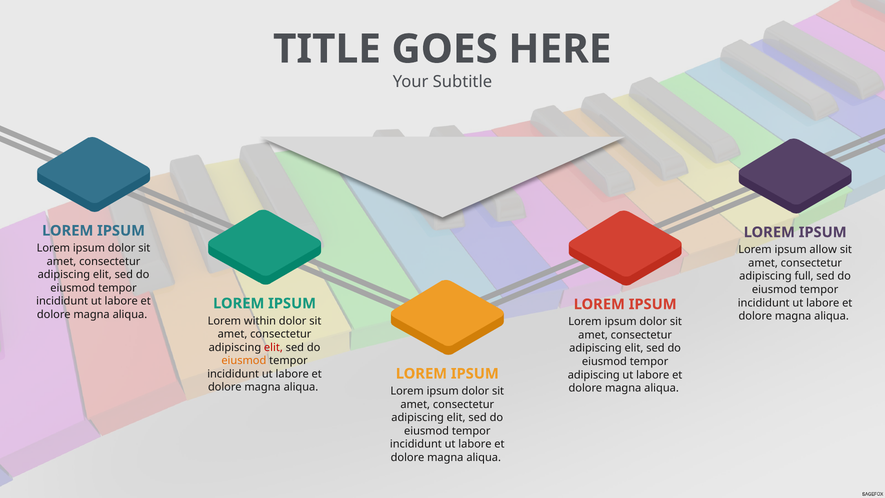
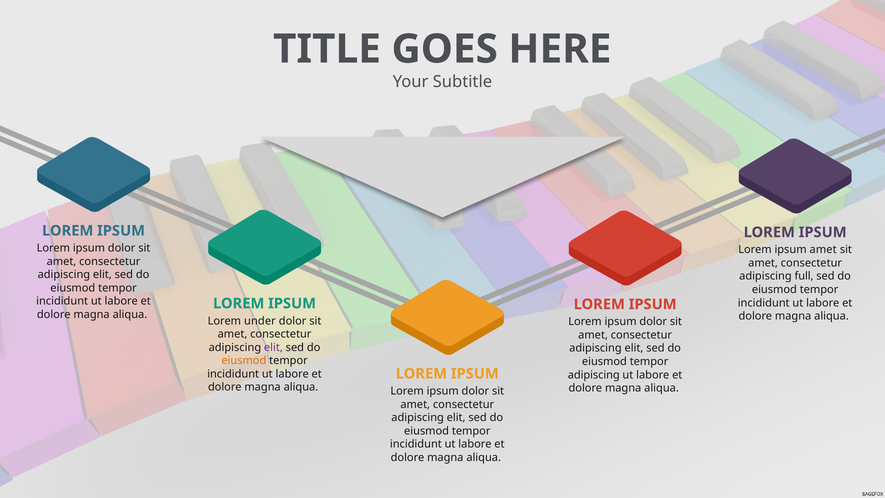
ipsum allow: allow -> amet
within: within -> under
elit at (273, 347) colour: red -> purple
